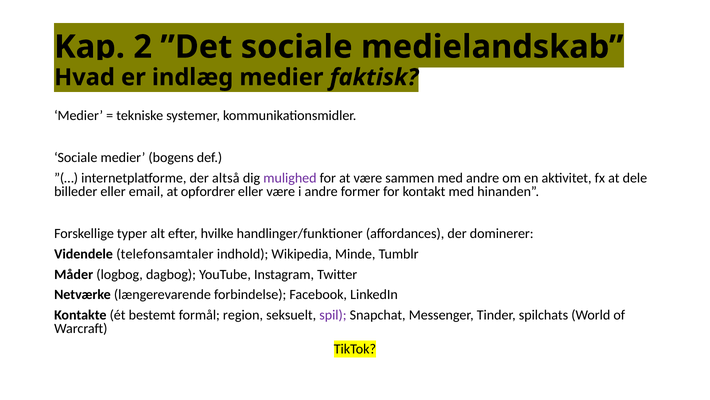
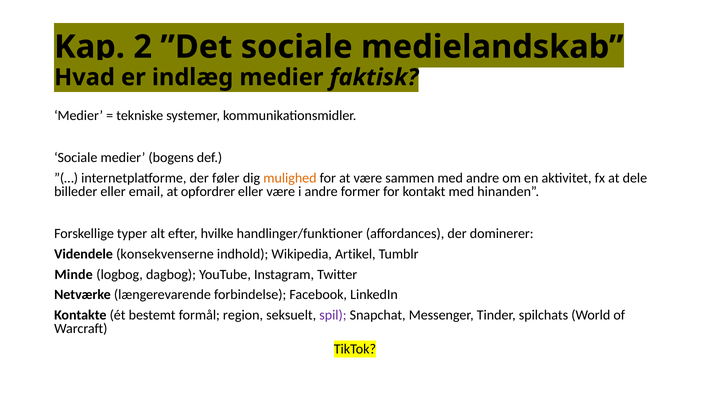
altså: altså -> føler
mulighed colour: purple -> orange
telefonsamtaler: telefonsamtaler -> konsekvenserne
Minde: Minde -> Artikel
Måder: Måder -> Minde
